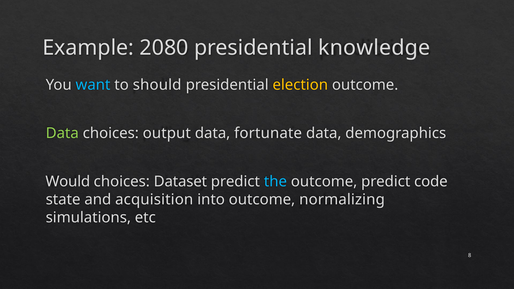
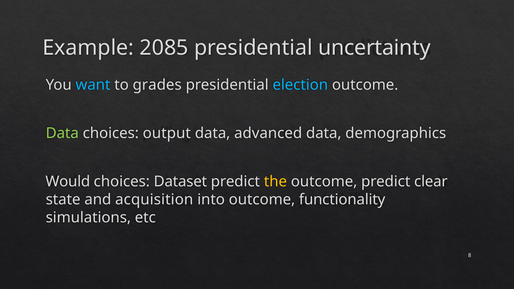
2080: 2080 -> 2085
knowledge: knowledge -> uncertainty
should: should -> grades
election colour: yellow -> light blue
fortunate: fortunate -> advanced
the colour: light blue -> yellow
code: code -> clear
normalizing: normalizing -> functionality
